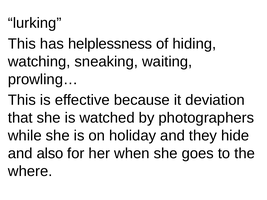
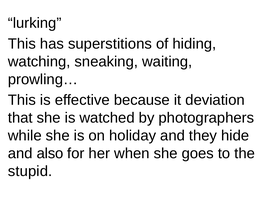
helplessness: helplessness -> superstitions
where: where -> stupid
